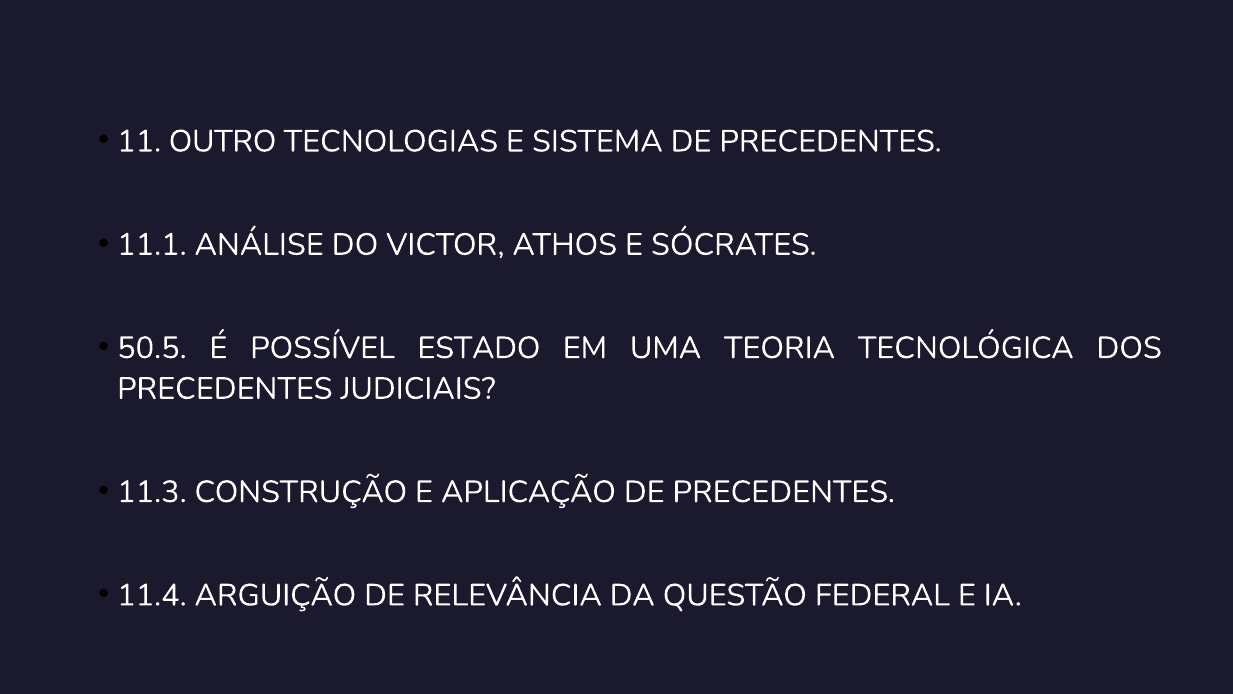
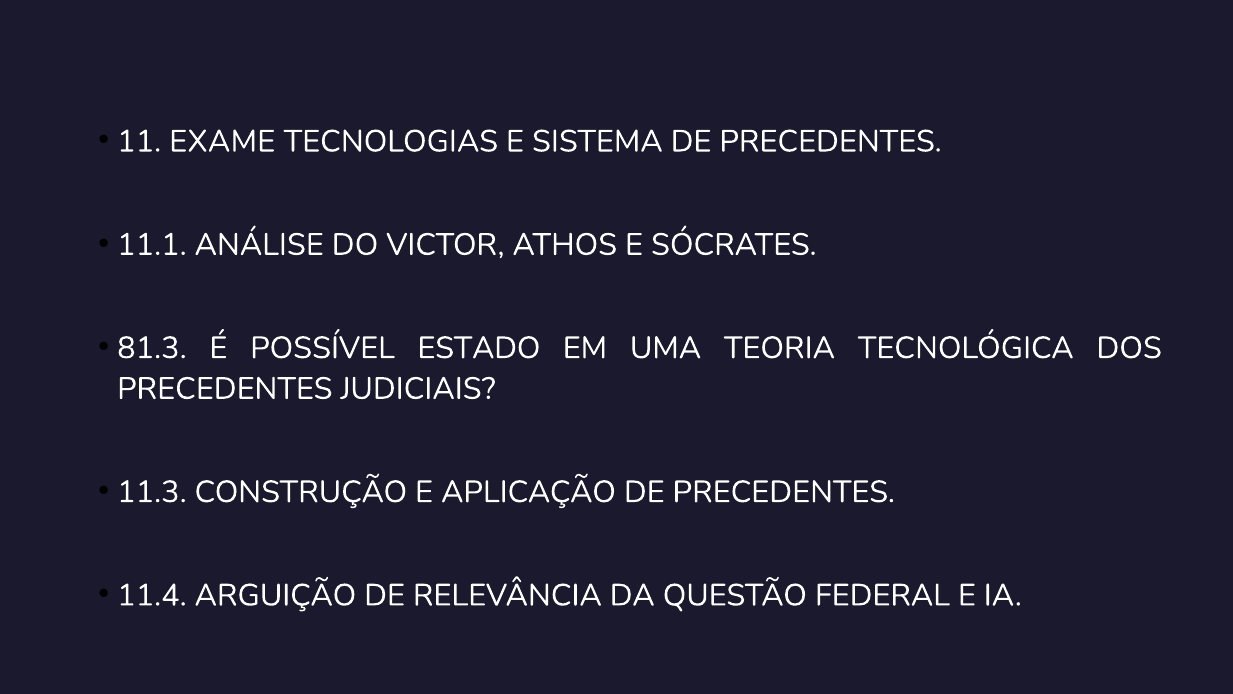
OUTRO: OUTRO -> EXAME
50.5: 50.5 -> 81.3
